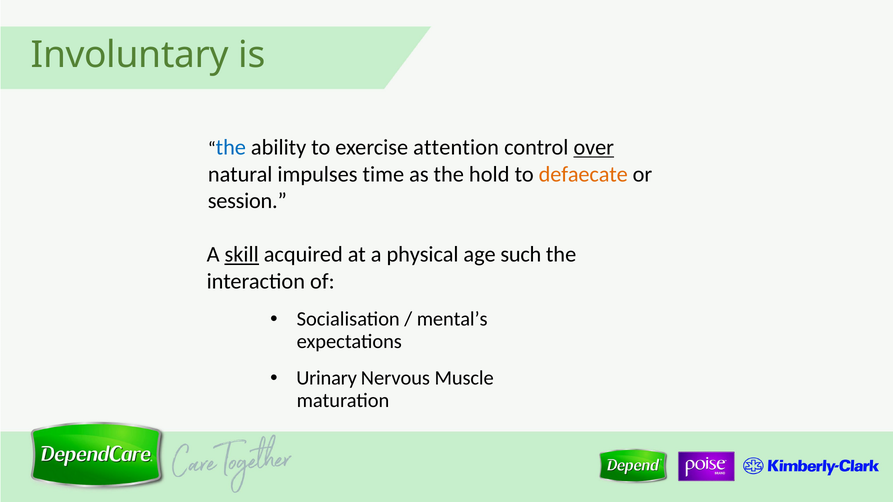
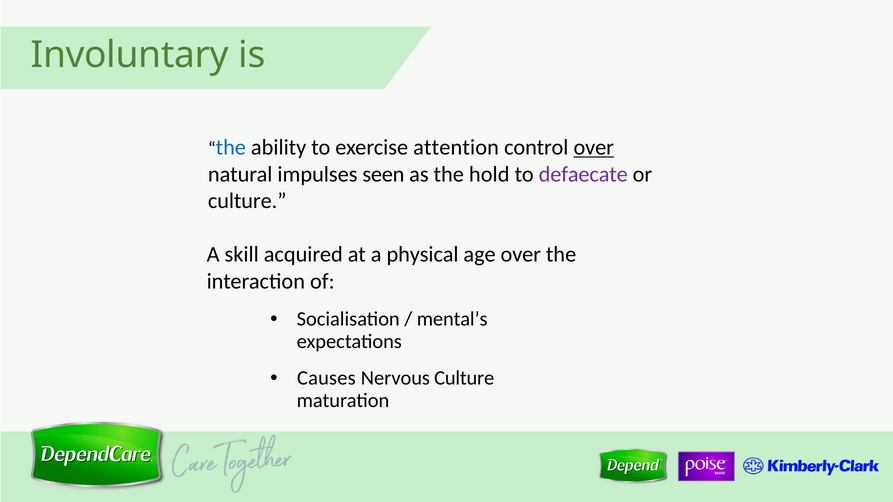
time: time -> seen
defaecate colour: orange -> purple
session at (247, 201): session -> culture
skill underline: present -> none
age such: such -> over
Urinary: Urinary -> Causes
Nervous Muscle: Muscle -> Culture
